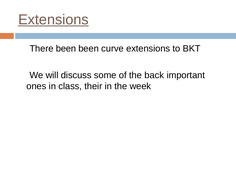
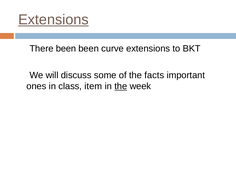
back: back -> facts
their: their -> item
the at (121, 86) underline: none -> present
